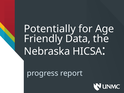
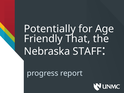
Data: Data -> That
HICSA: HICSA -> STAFF
